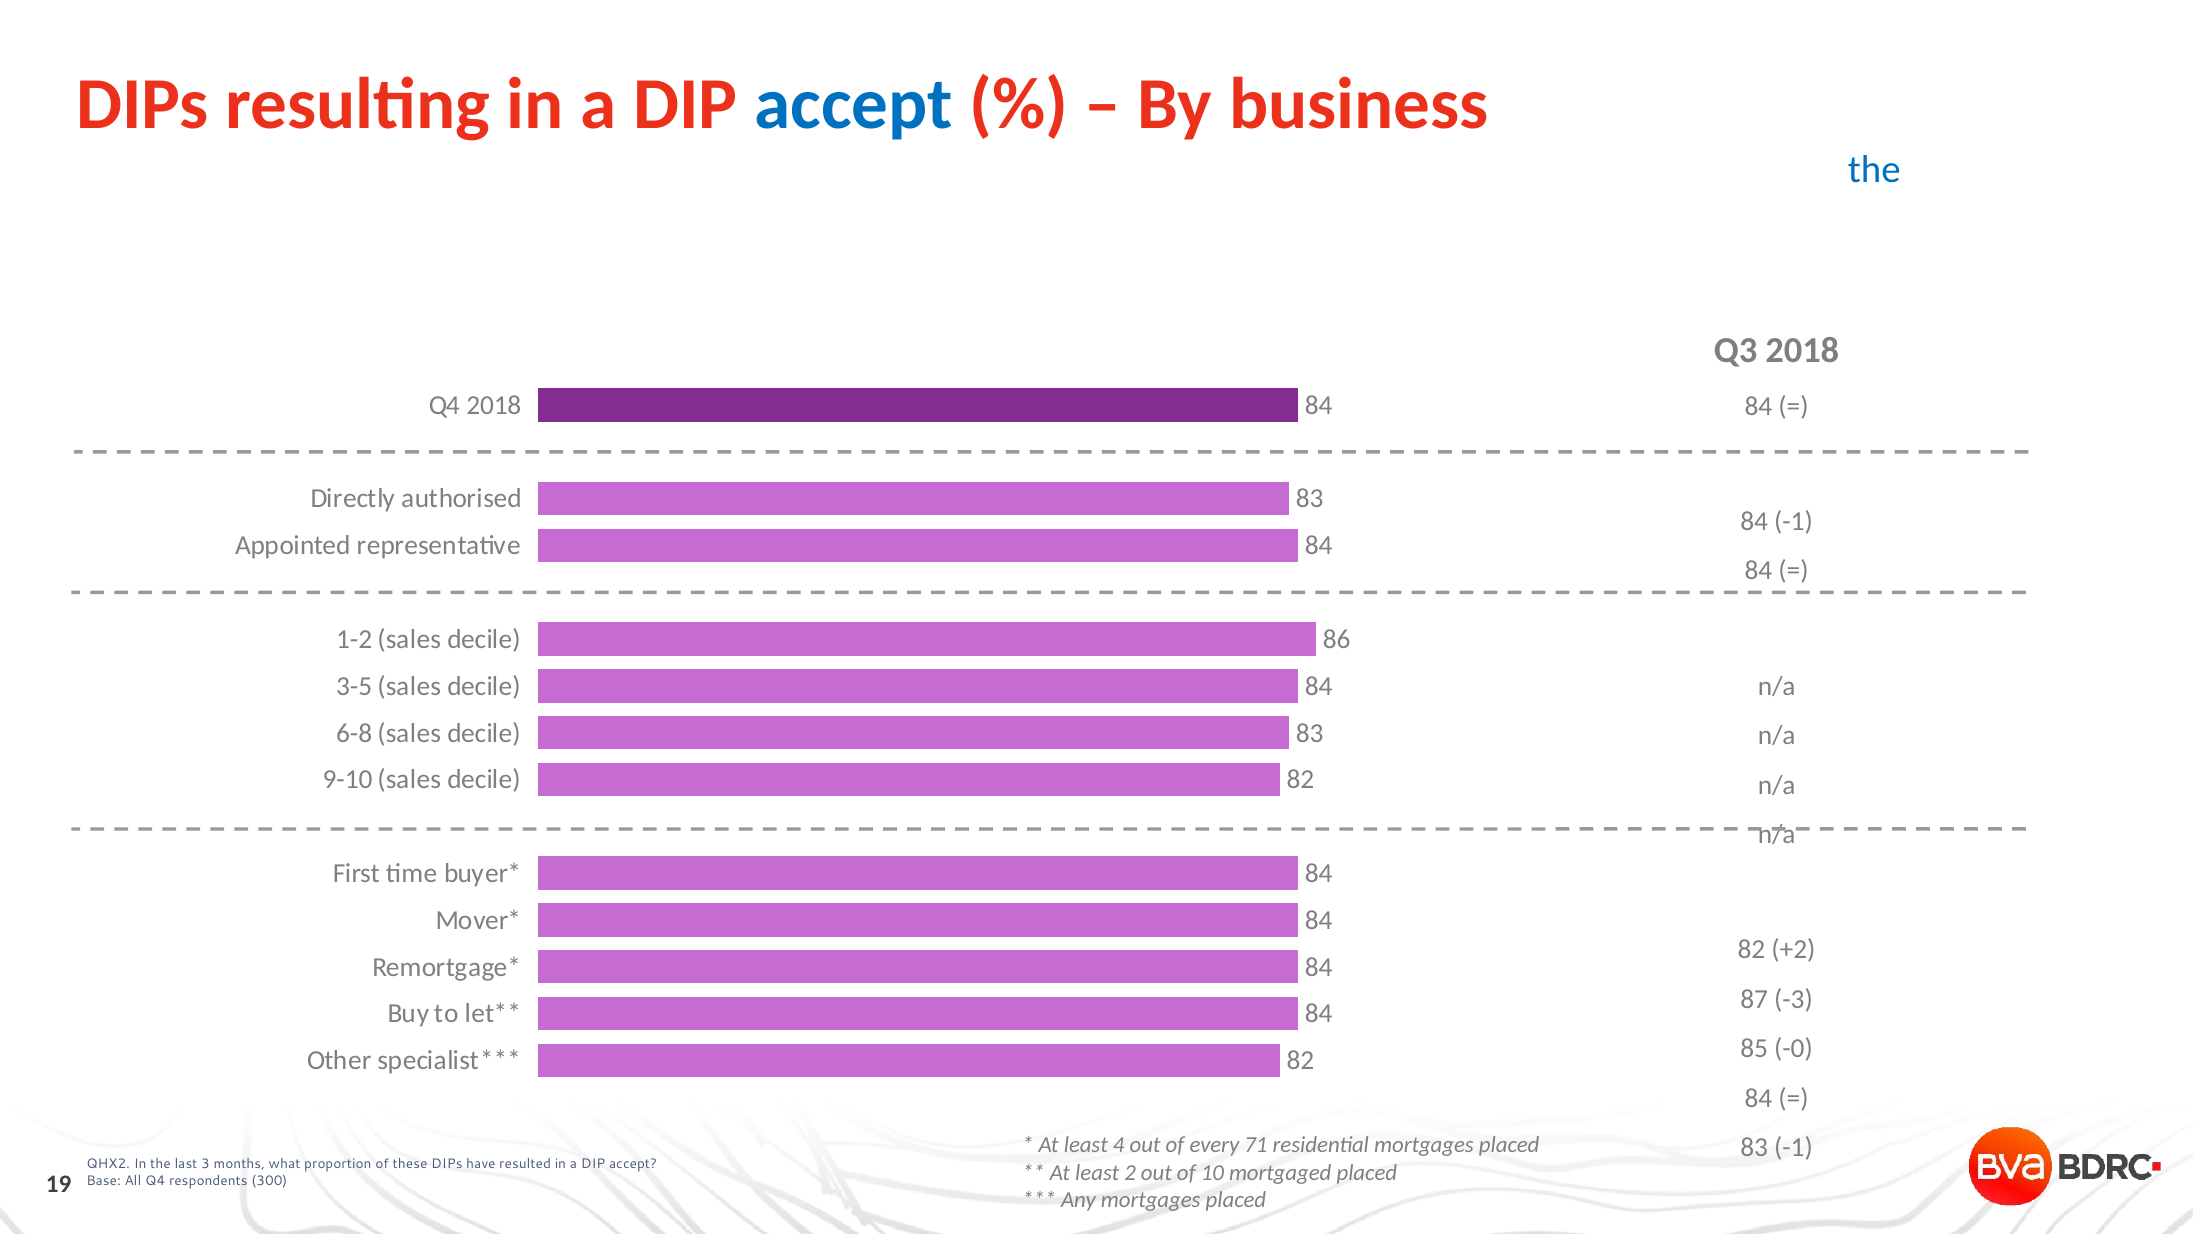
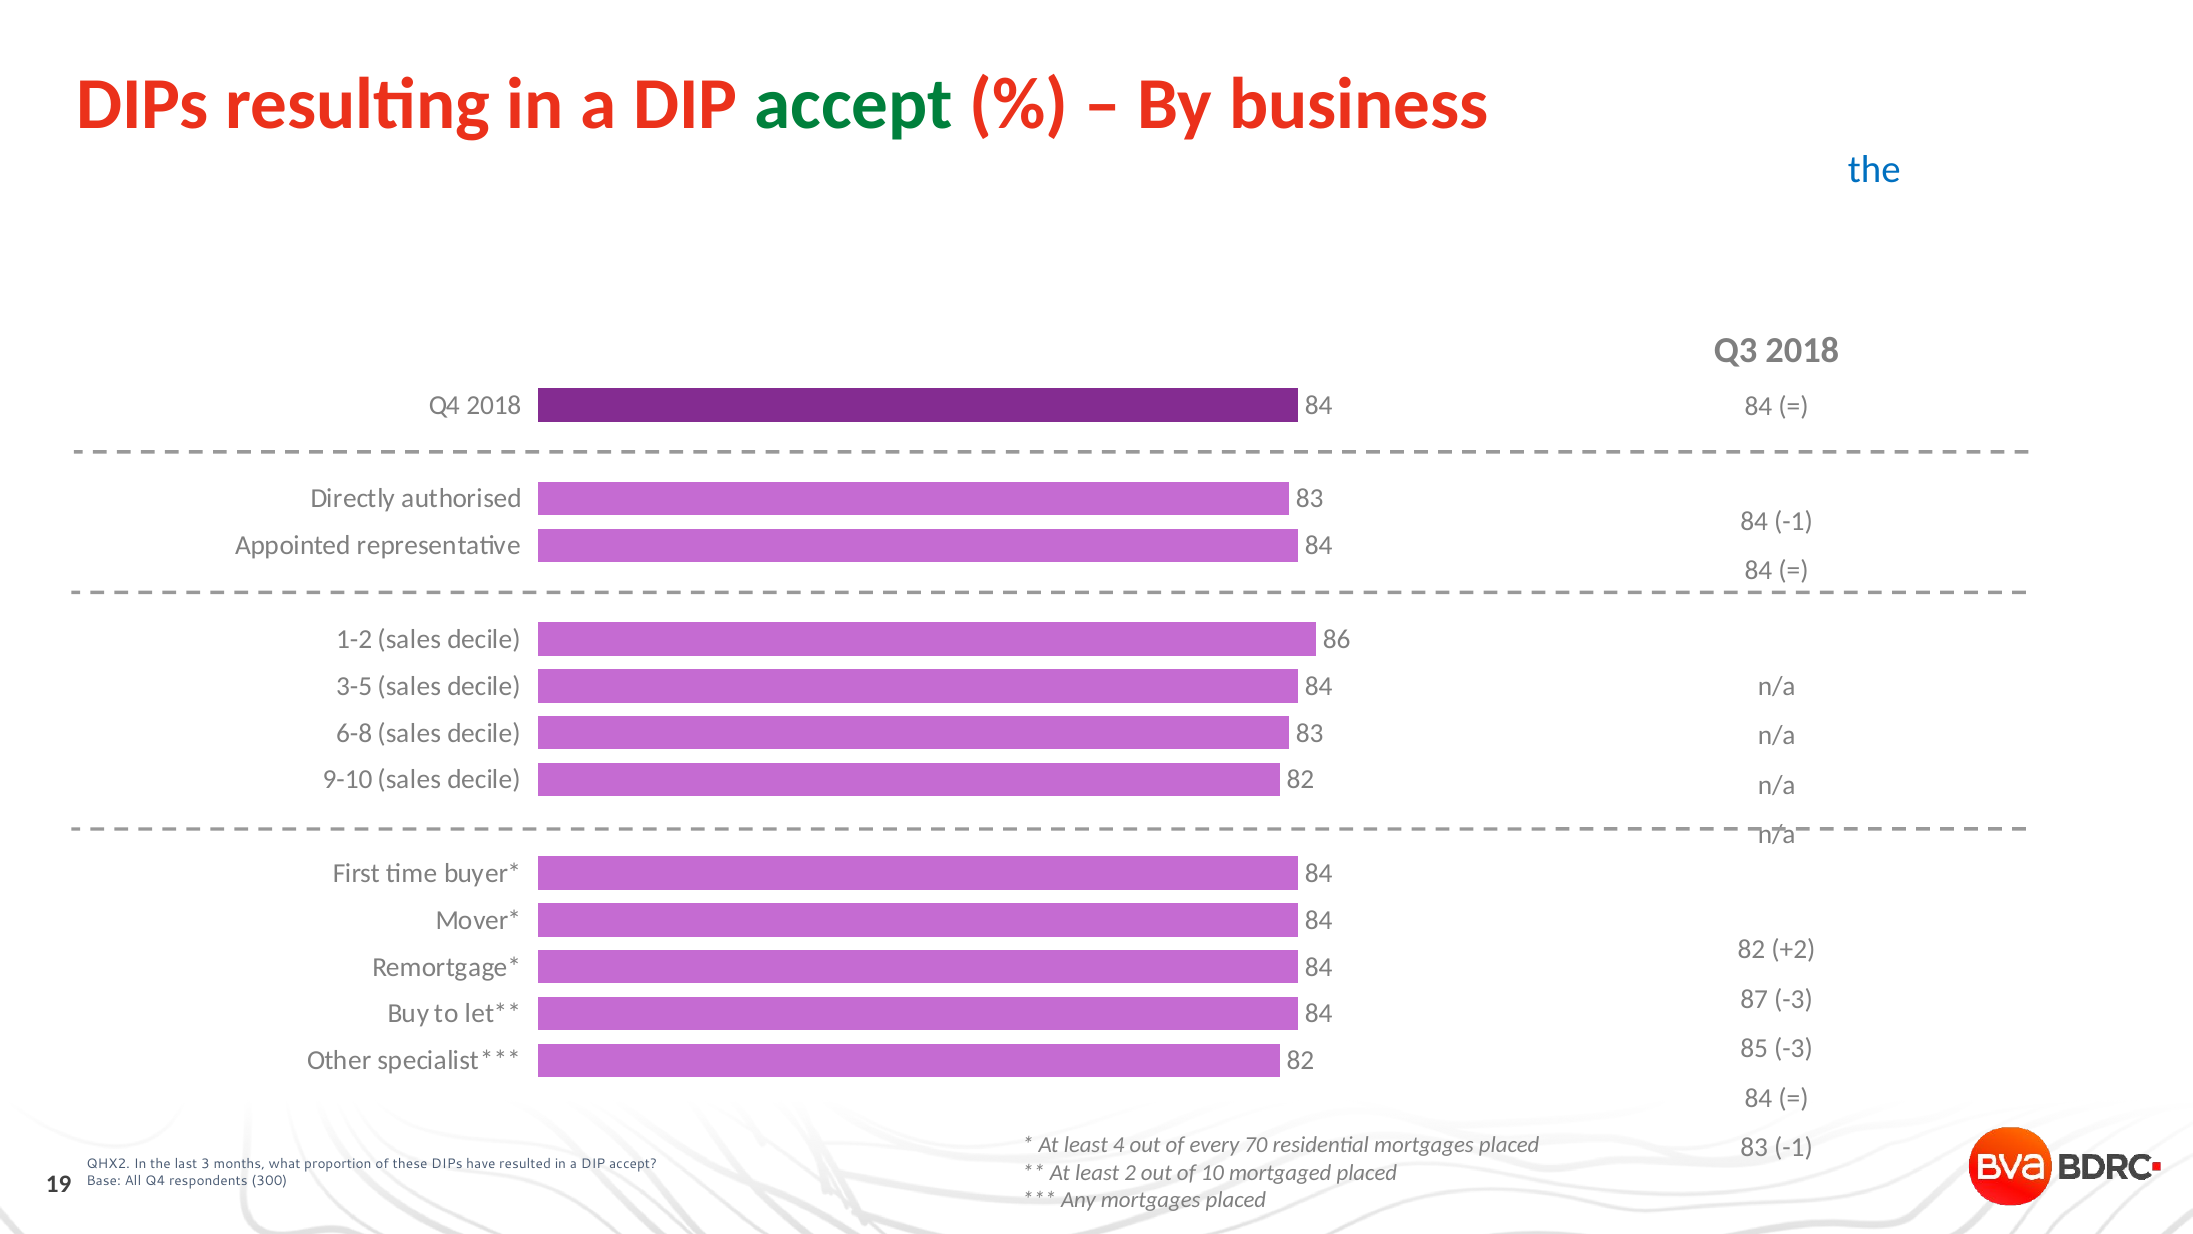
accept at (854, 104) colour: blue -> green
85 -0: -0 -> -3
71: 71 -> 70
